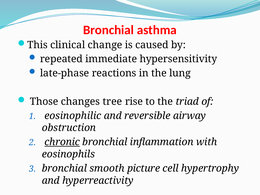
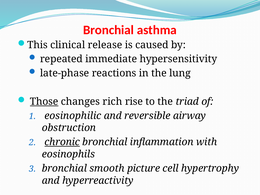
change: change -> release
Those underline: none -> present
tree: tree -> rich
